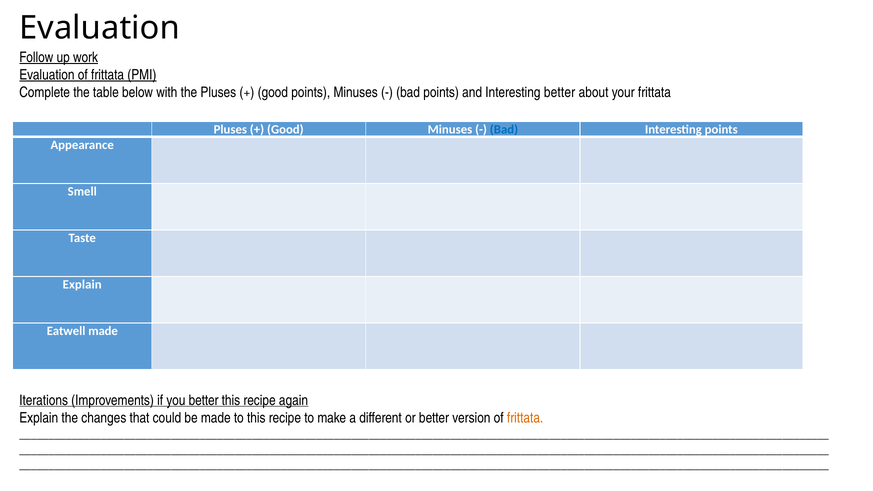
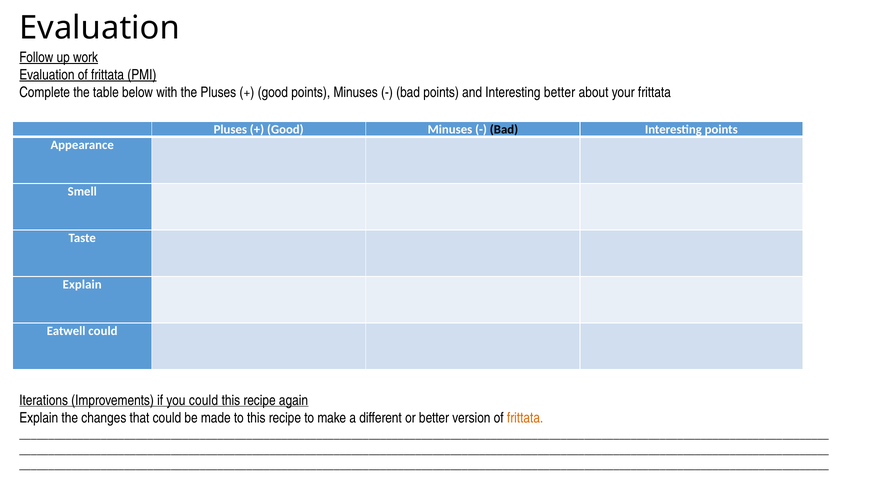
Bad at (504, 129) colour: blue -> black
Eatwell made: made -> could
you better: better -> could
